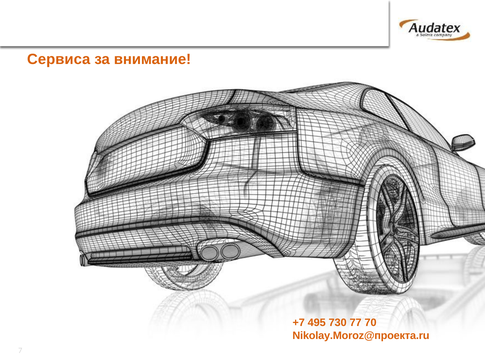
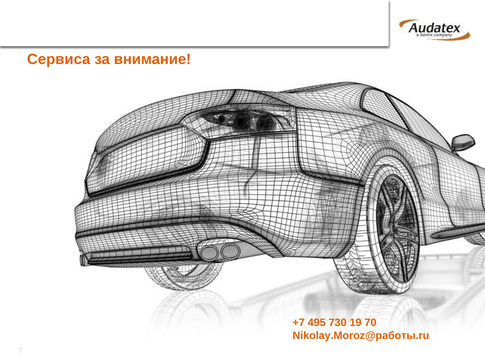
77: 77 -> 19
Nikolay.Moroz@проекта.ru: Nikolay.Moroz@проекта.ru -> Nikolay.Moroz@работы.ru
